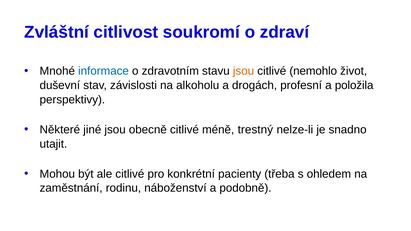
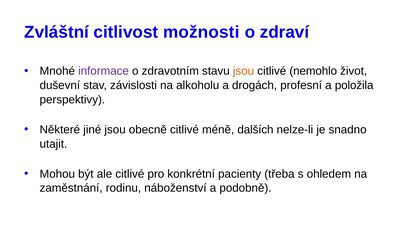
soukromí: soukromí -> možnosti
informace colour: blue -> purple
trestný: trestný -> dalších
